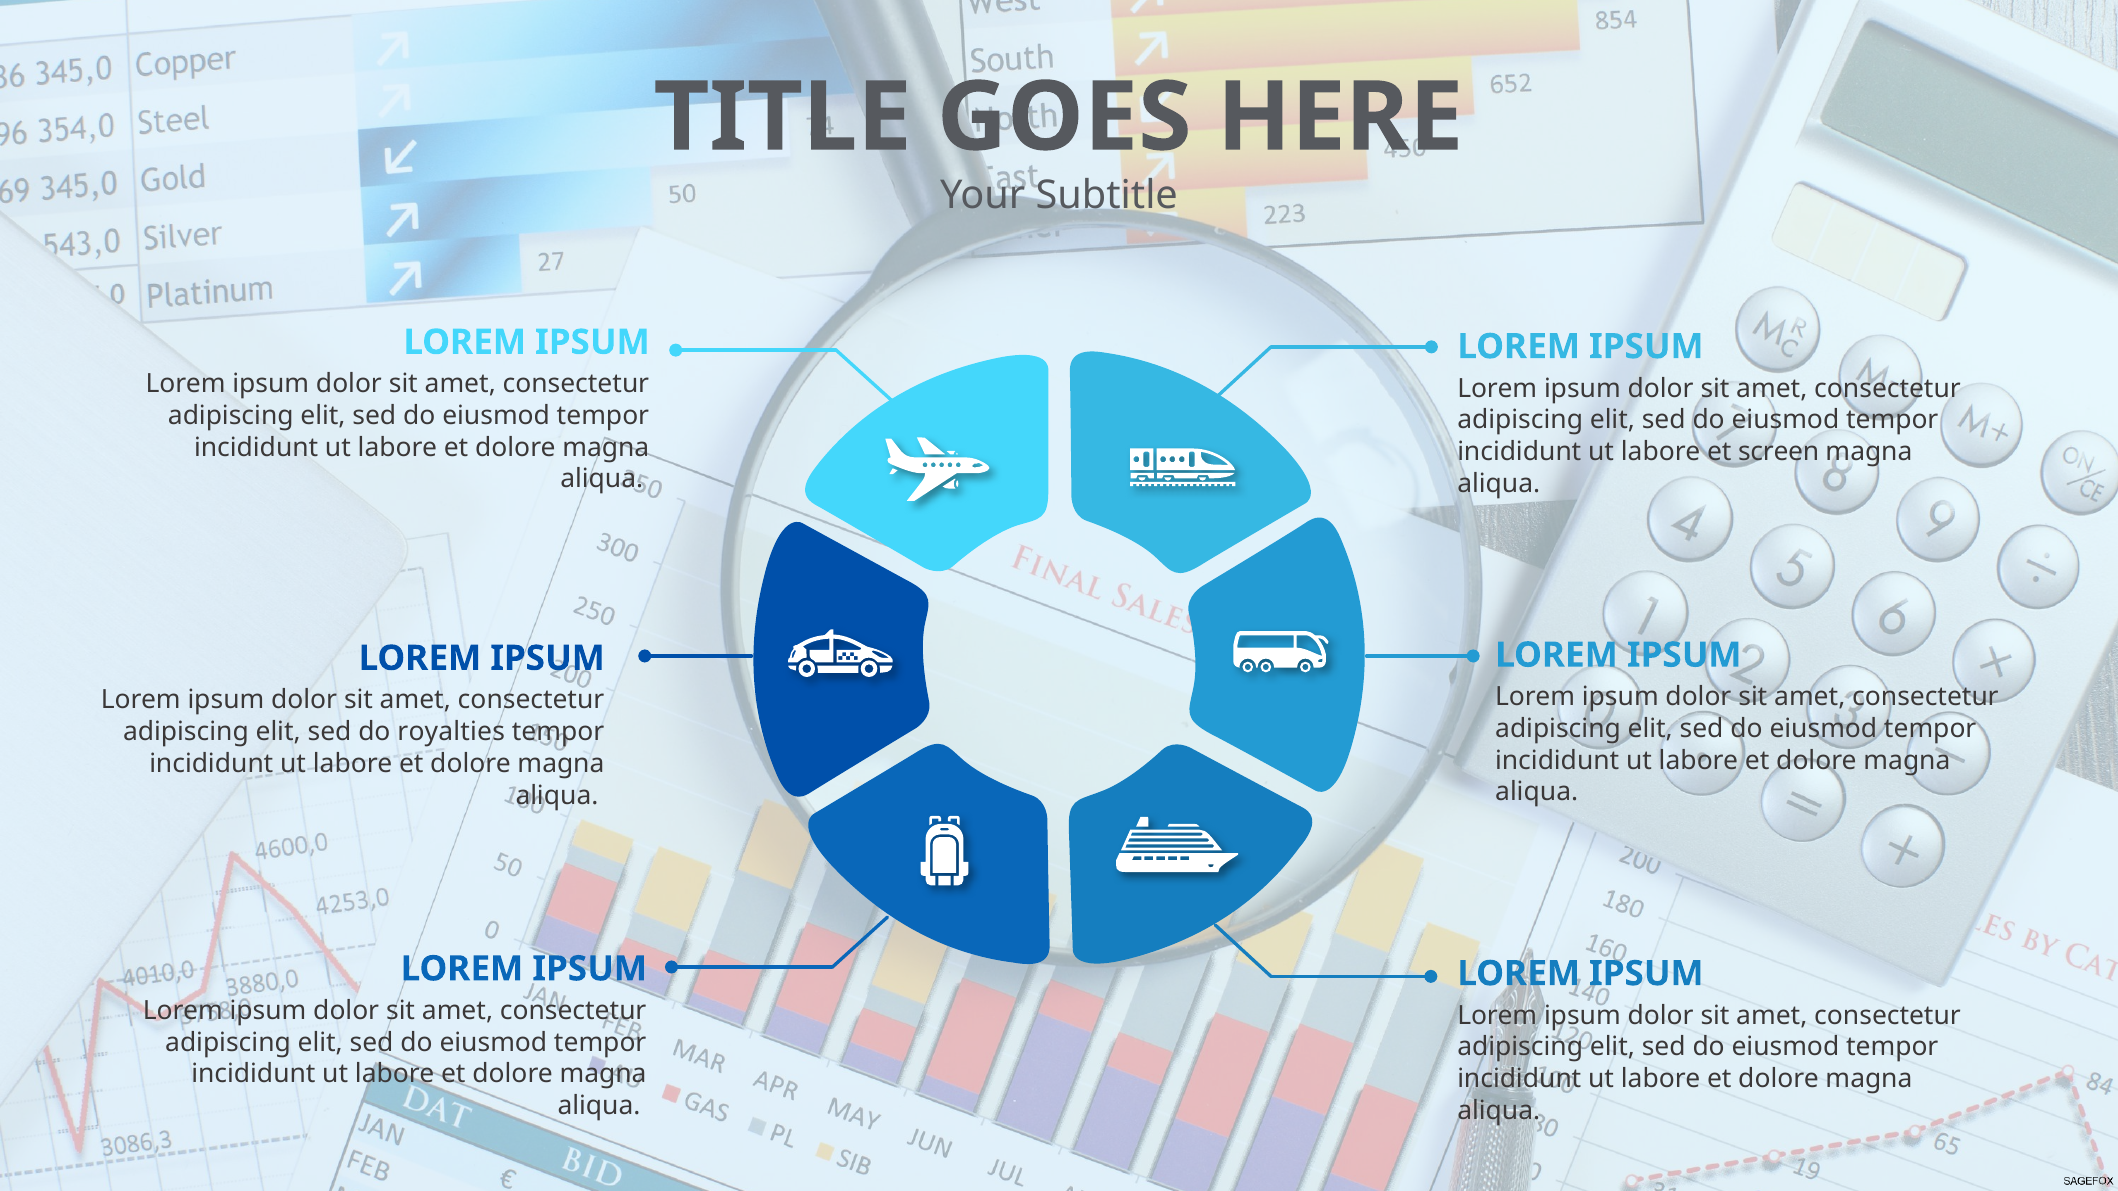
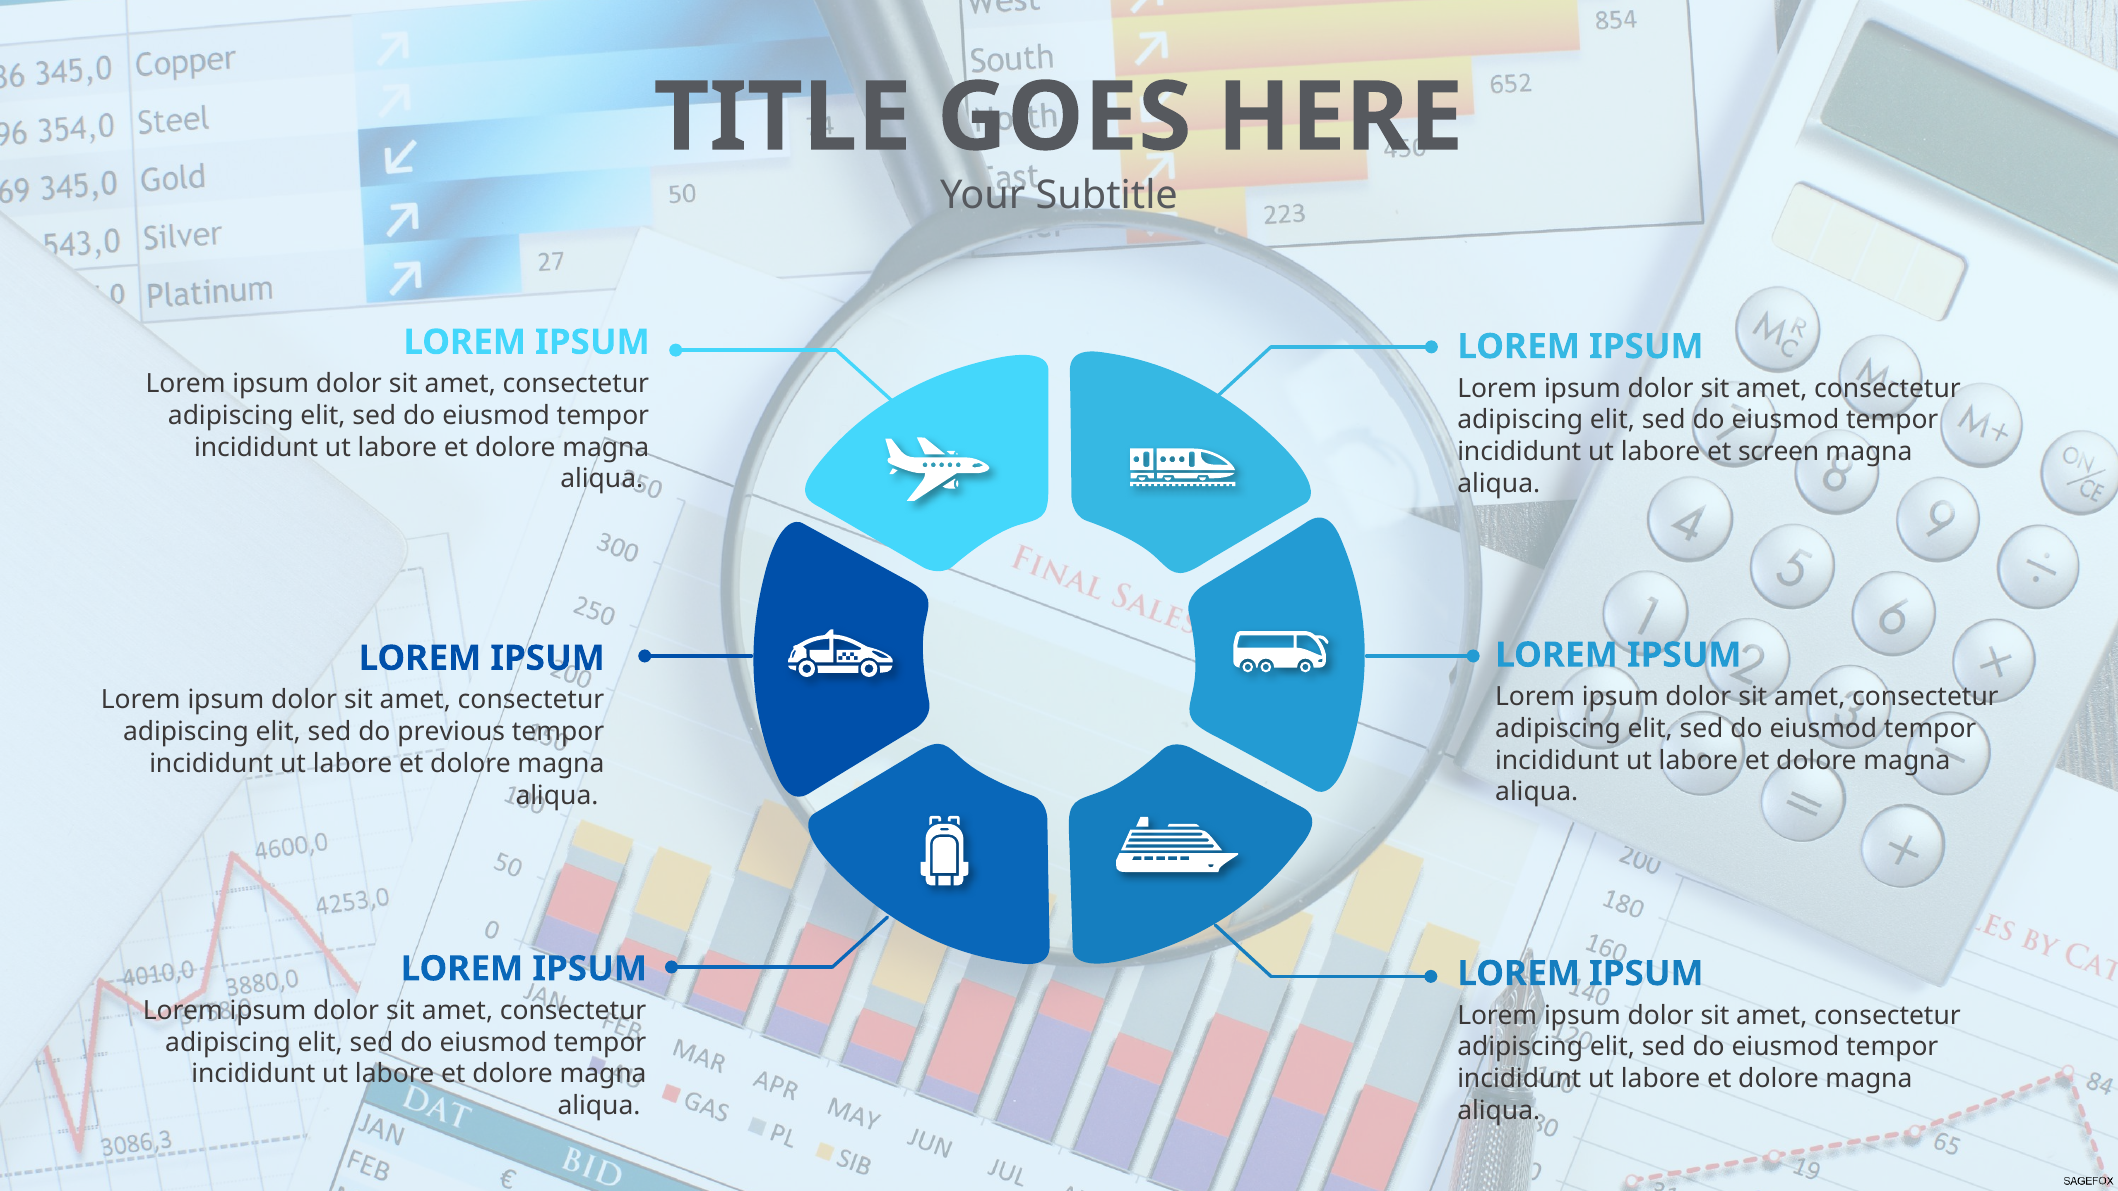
royalties: royalties -> previous
